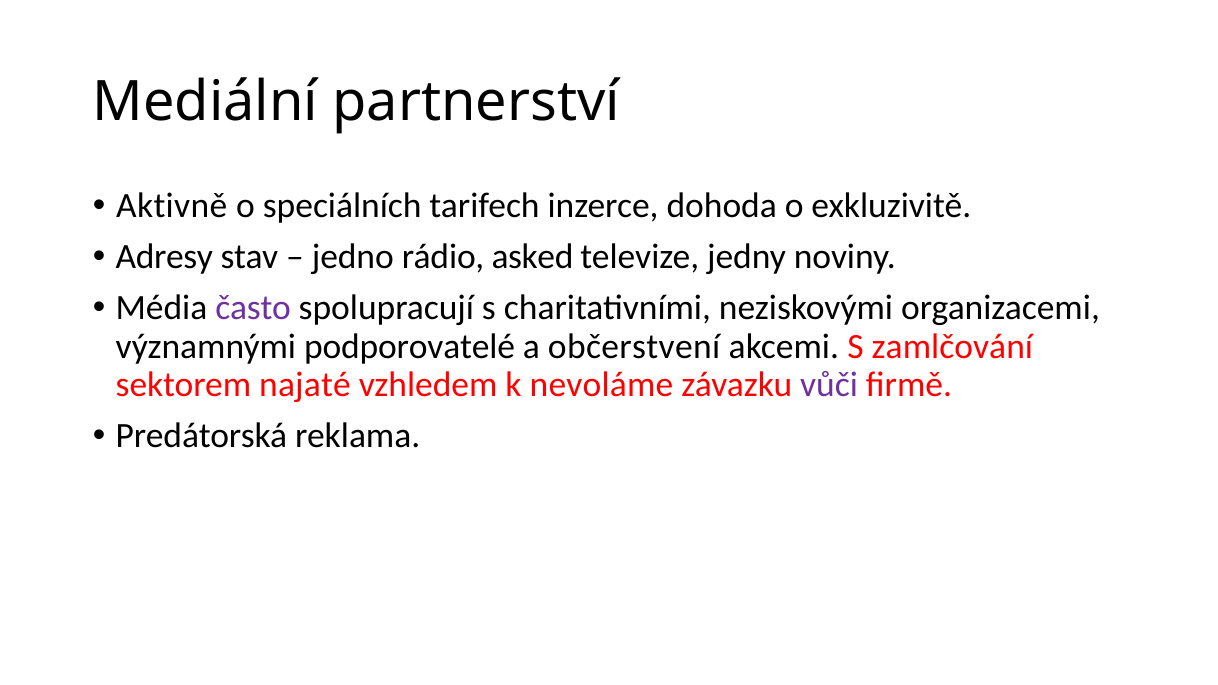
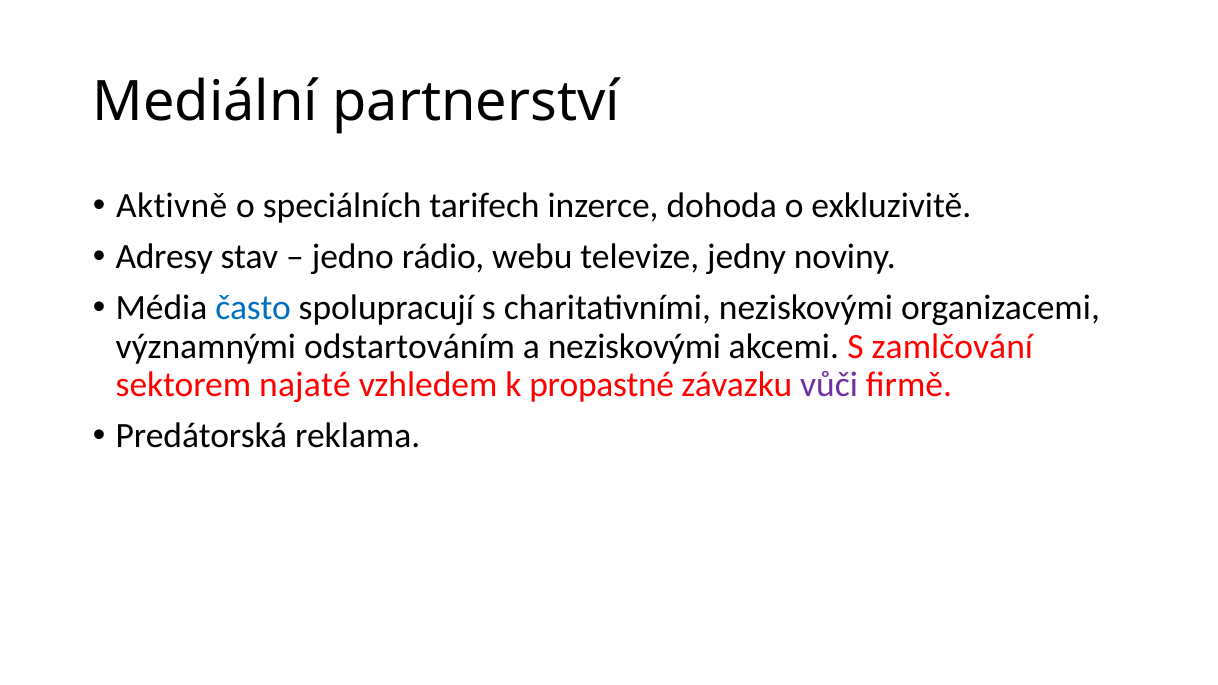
asked: asked -> webu
často colour: purple -> blue
podporovatelé: podporovatelé -> odstartováním
a občerstvení: občerstvení -> neziskovými
nevoláme: nevoláme -> propastné
